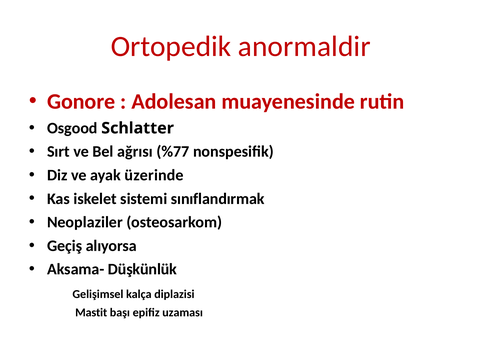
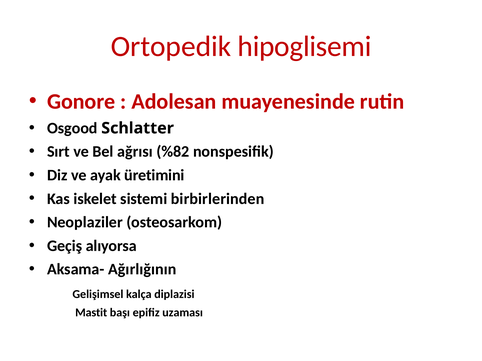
anormaldir: anormaldir -> hipoglisemi
%77: %77 -> %82
üzerinde: üzerinde -> üretimini
sınıflandırmak: sınıflandırmak -> birbirlerinden
Düşkünlük: Düşkünlük -> Ağırlığının
